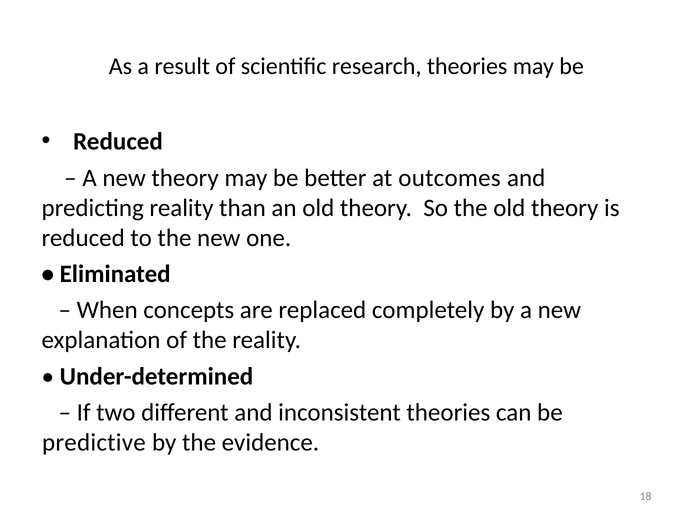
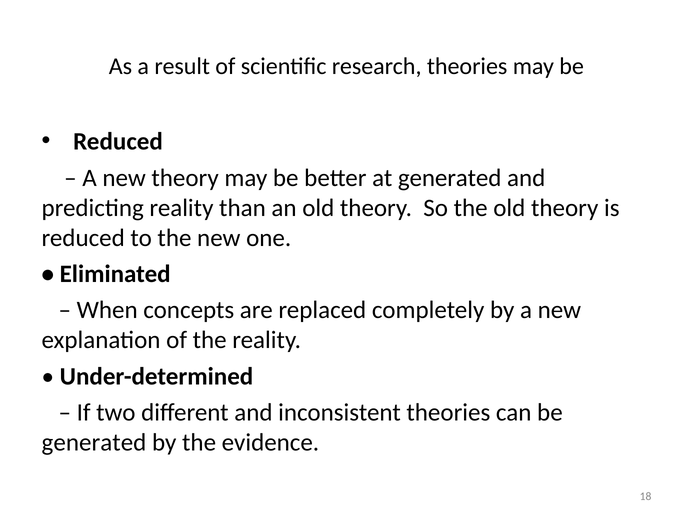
at outcomes: outcomes -> generated
predictive at (94, 442): predictive -> generated
